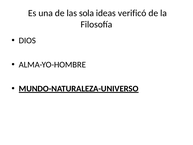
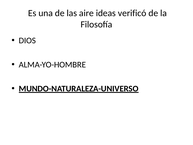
sola: sola -> aire
